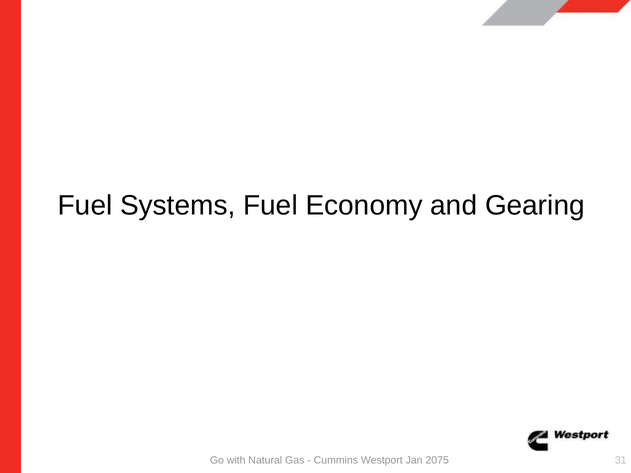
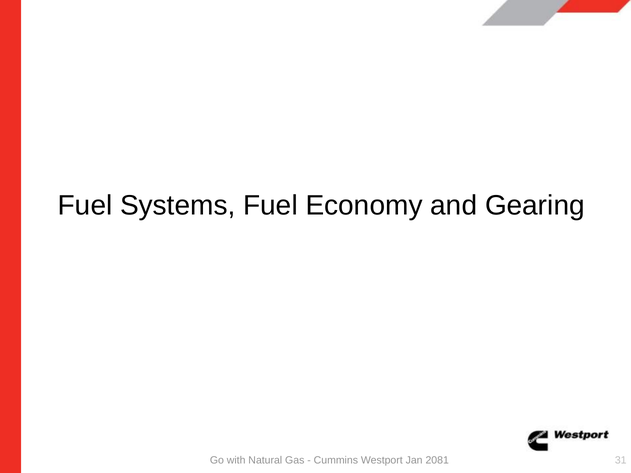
2075: 2075 -> 2081
